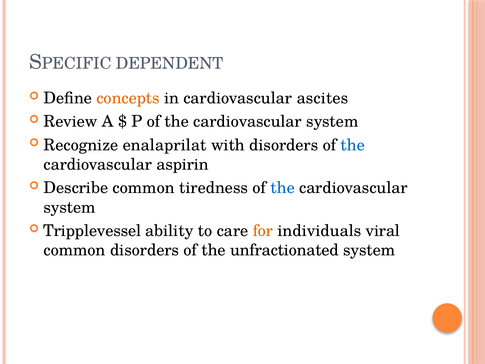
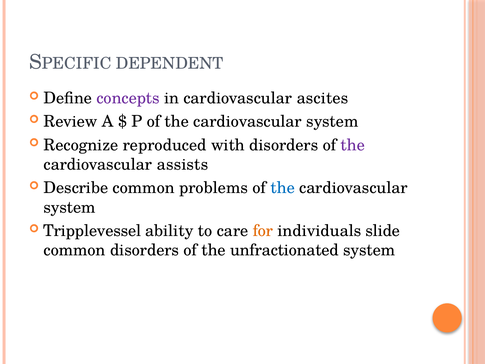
concepts colour: orange -> purple
enalaprilat: enalaprilat -> reproduced
the at (353, 145) colour: blue -> purple
aspirin: aspirin -> assists
tiredness: tiredness -> problems
viral: viral -> slide
